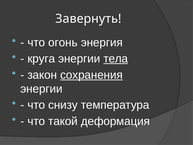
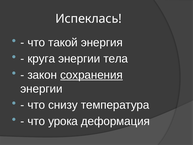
Завернуть: Завернуть -> Испеклась
огонь: огонь -> такой
тела underline: present -> none
такой: такой -> урока
